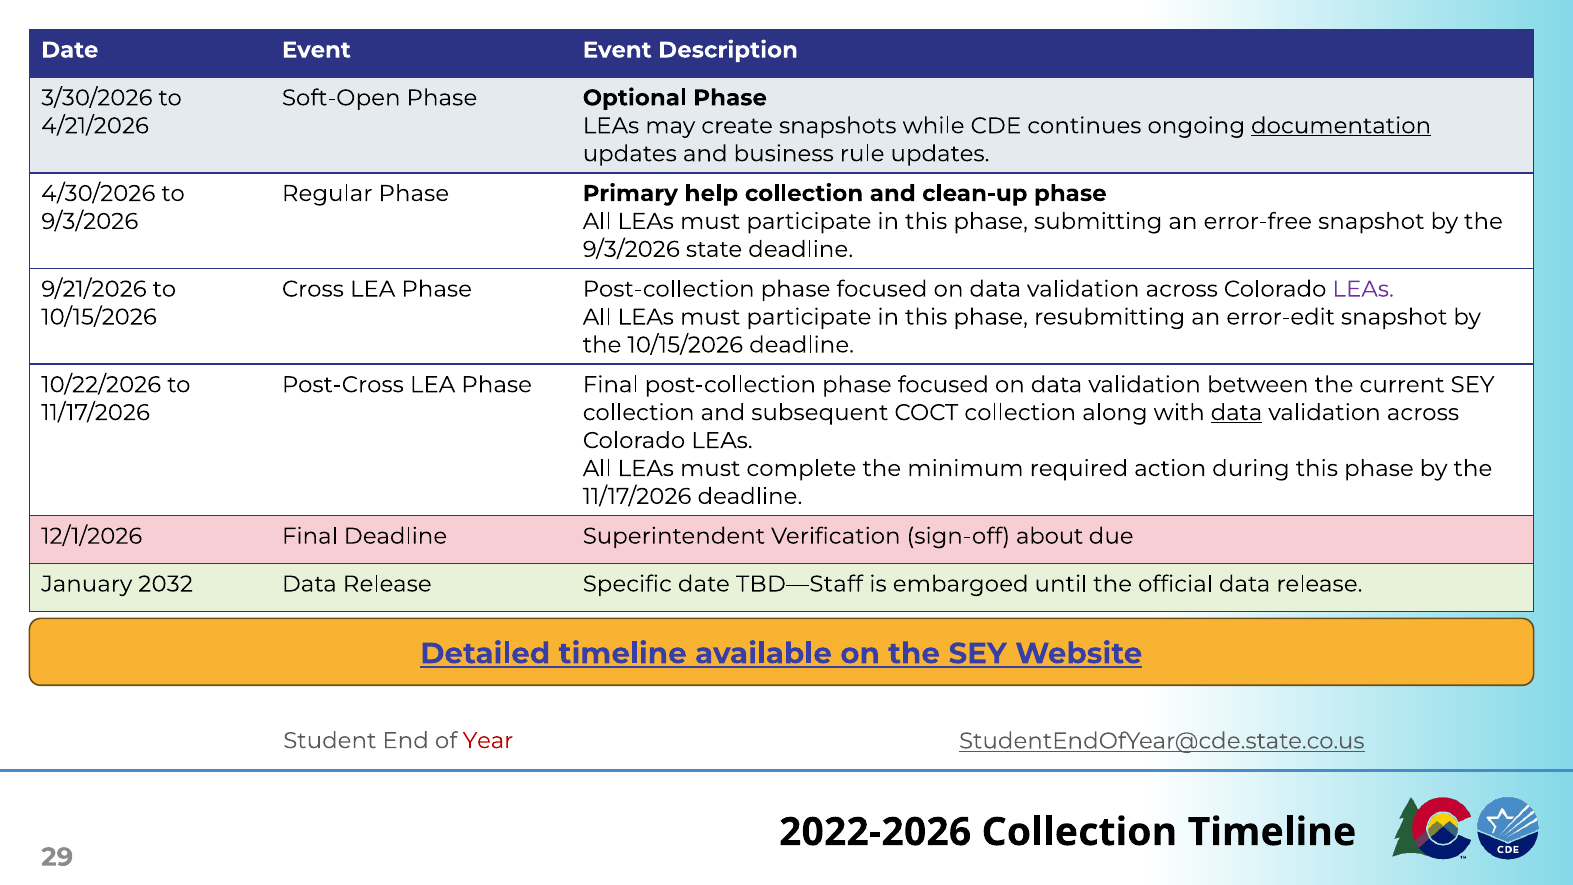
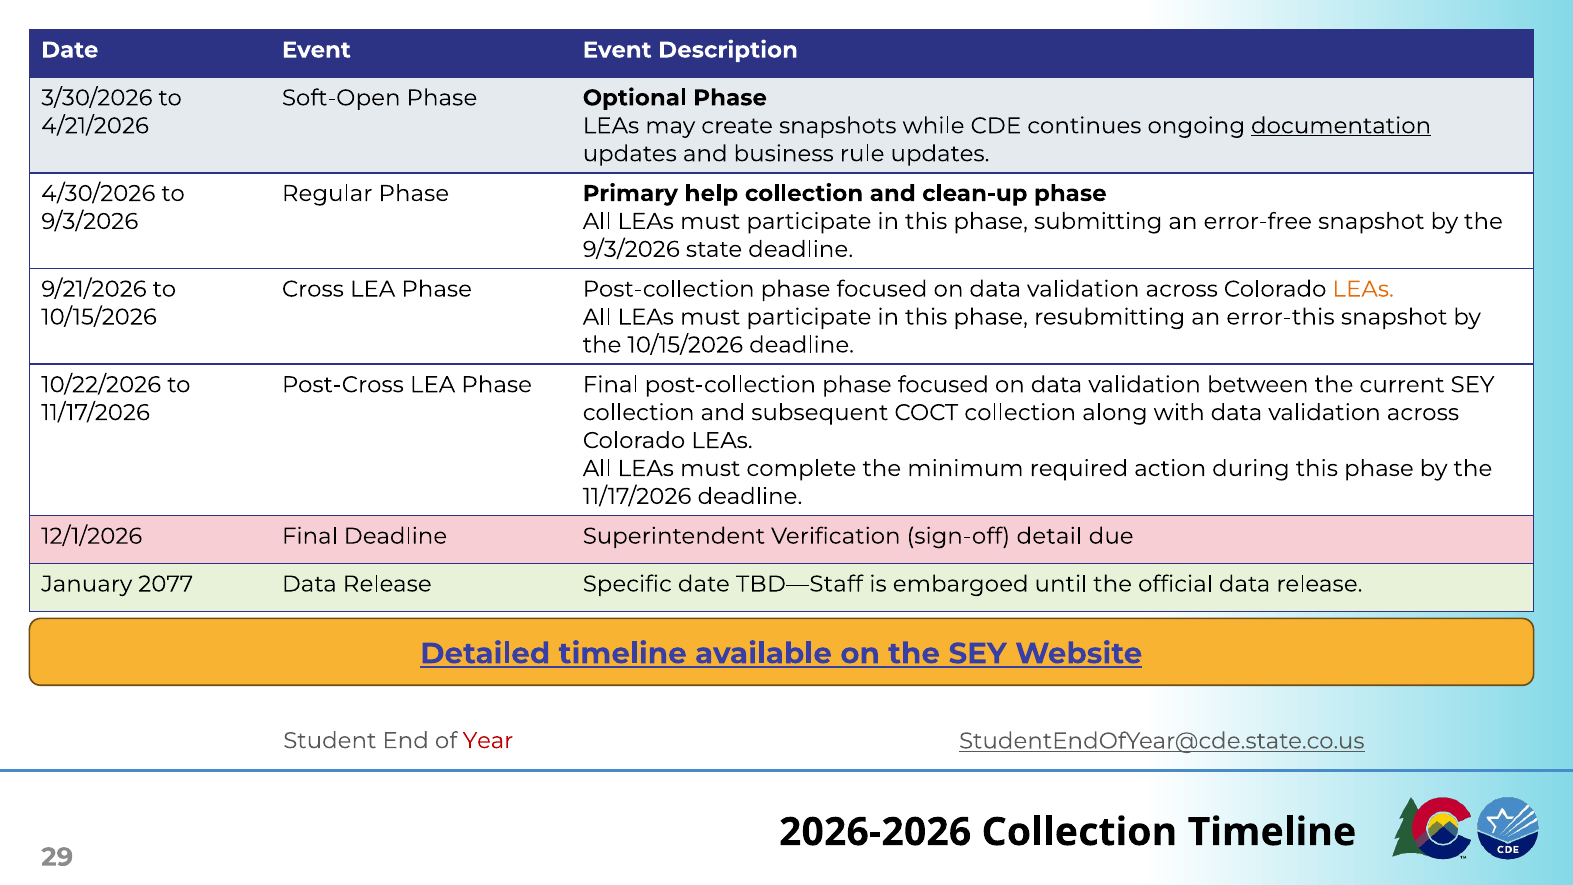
LEAs at (1363, 289) colour: purple -> orange
error-edit: error-edit -> error-this
data at (1237, 413) underline: present -> none
about: about -> detail
2032: 2032 -> 2077
2022-2026: 2022-2026 -> 2026-2026
